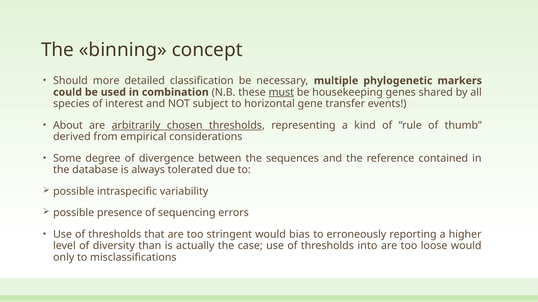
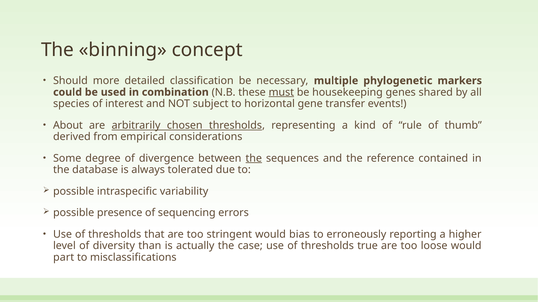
the at (254, 159) underline: none -> present
into: into -> true
only: only -> part
